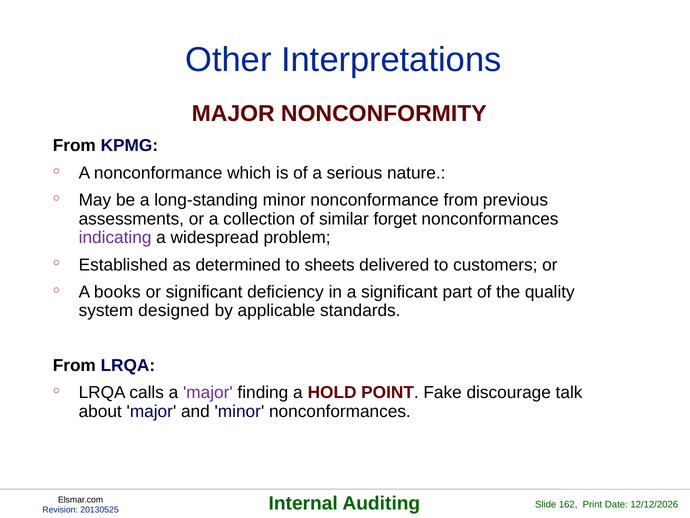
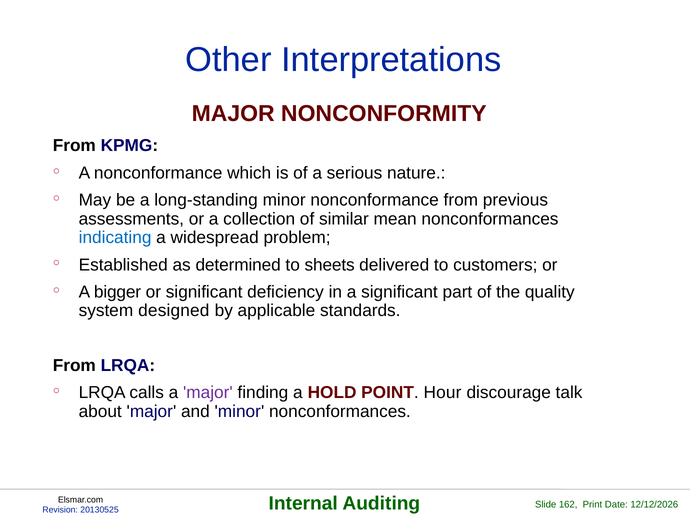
forget: forget -> mean
indicating colour: purple -> blue
books: books -> bigger
Fake: Fake -> Hour
